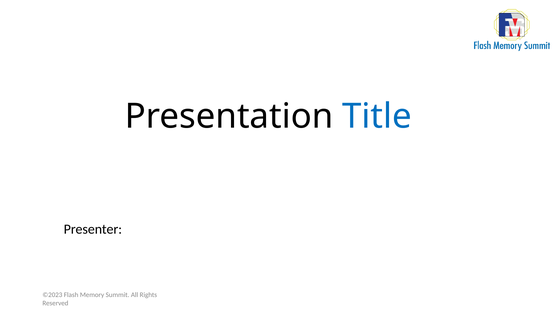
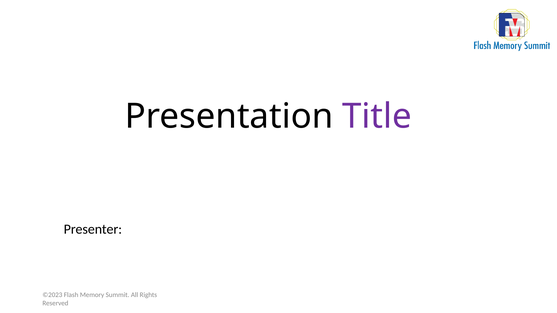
Title colour: blue -> purple
